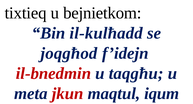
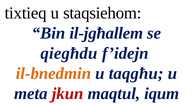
bejnietkom: bejnietkom -> staqsiehom
il-kulħadd: il-kulħadd -> il-jgħallem
joqgħod: joqgħod -> qiegħdu
il-bnedmin colour: red -> orange
